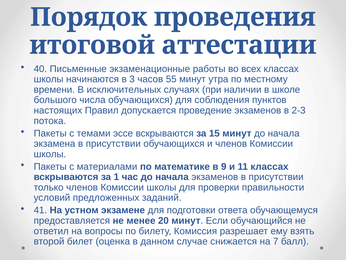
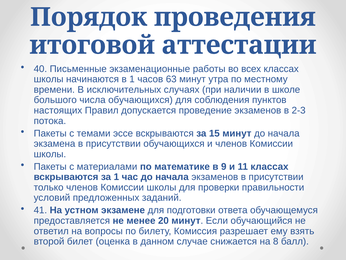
в 3: 3 -> 1
55: 55 -> 63
7: 7 -> 8
